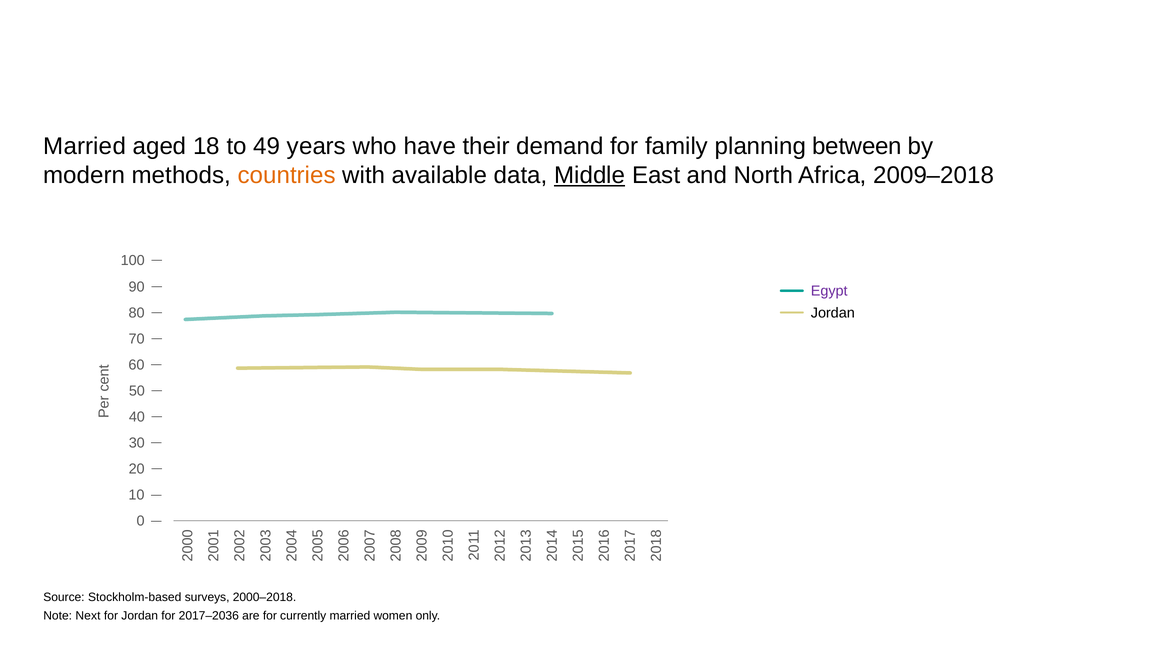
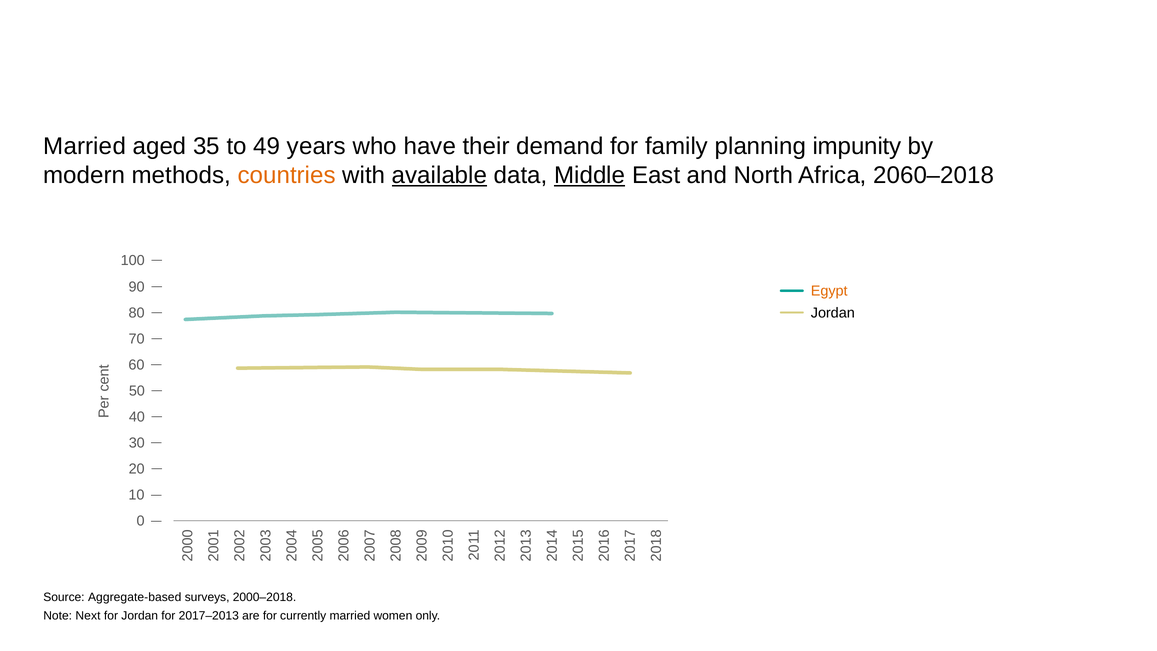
18: 18 -> 35
between: between -> impunity
available underline: none -> present
2009–2018: 2009–2018 -> 2060–2018
Egypt colour: purple -> orange
Stockholm-based: Stockholm-based -> Aggregate-based
2017–2036: 2017–2036 -> 2017–2013
